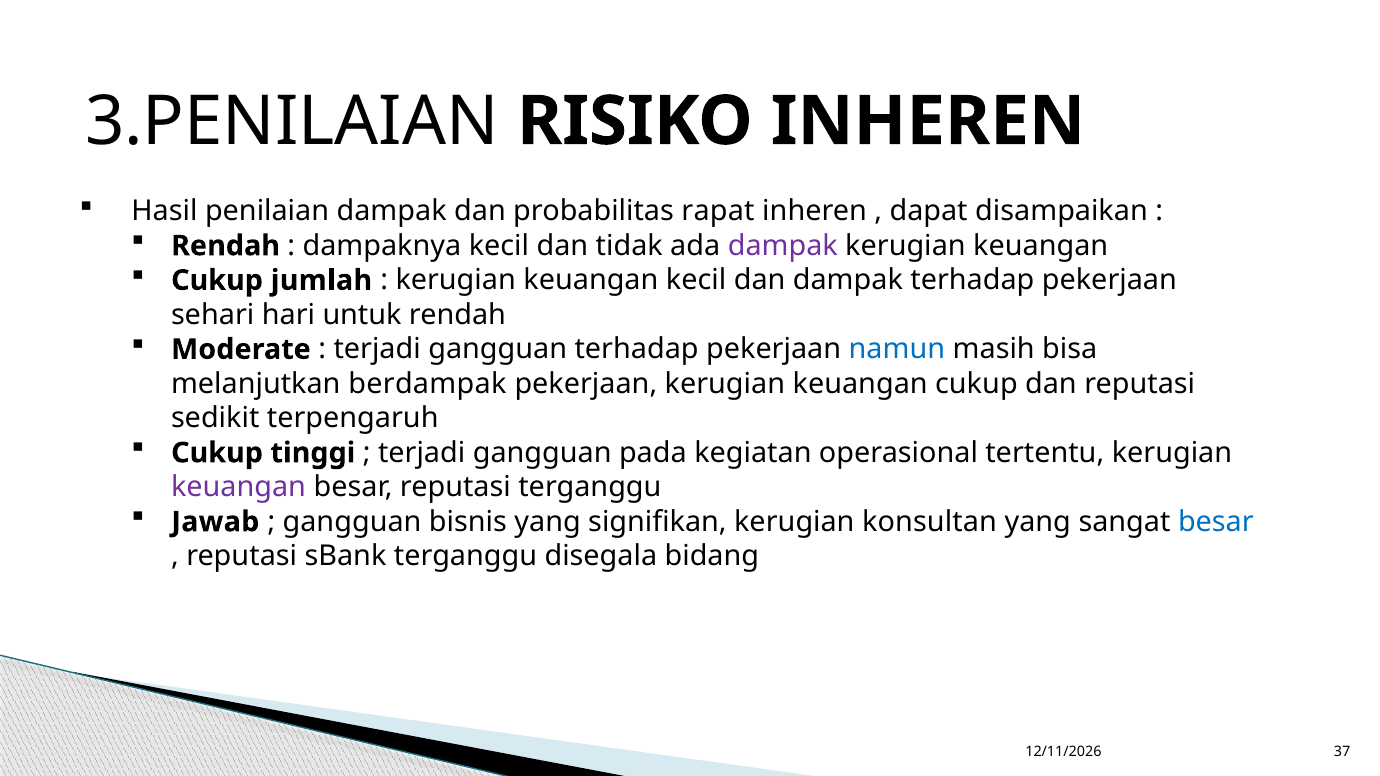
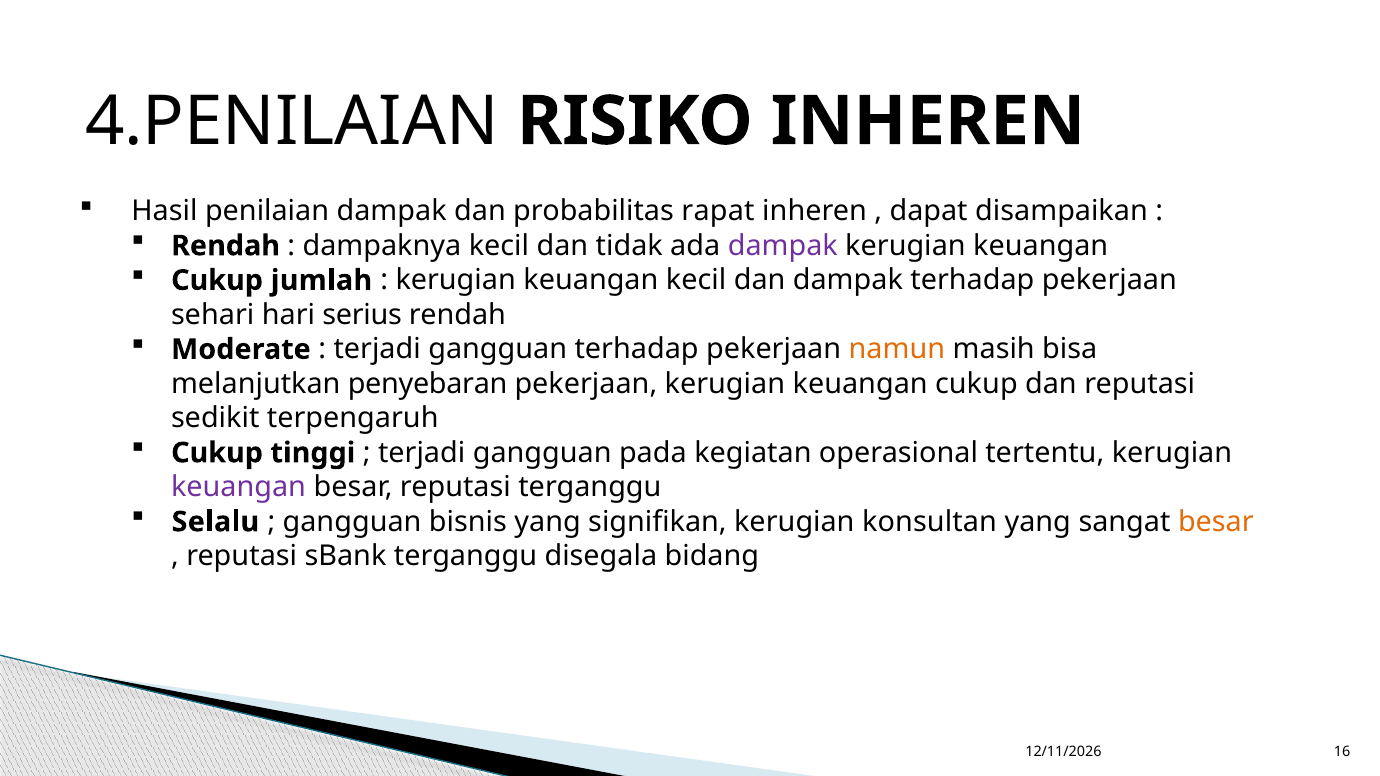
3.PENILAIAN: 3.PENILAIAN -> 4.PENILAIAN
untuk: untuk -> serius
namun colour: blue -> orange
berdampak: berdampak -> penyebaran
Jawab: Jawab -> Selalu
besar at (1216, 522) colour: blue -> orange
37: 37 -> 16
